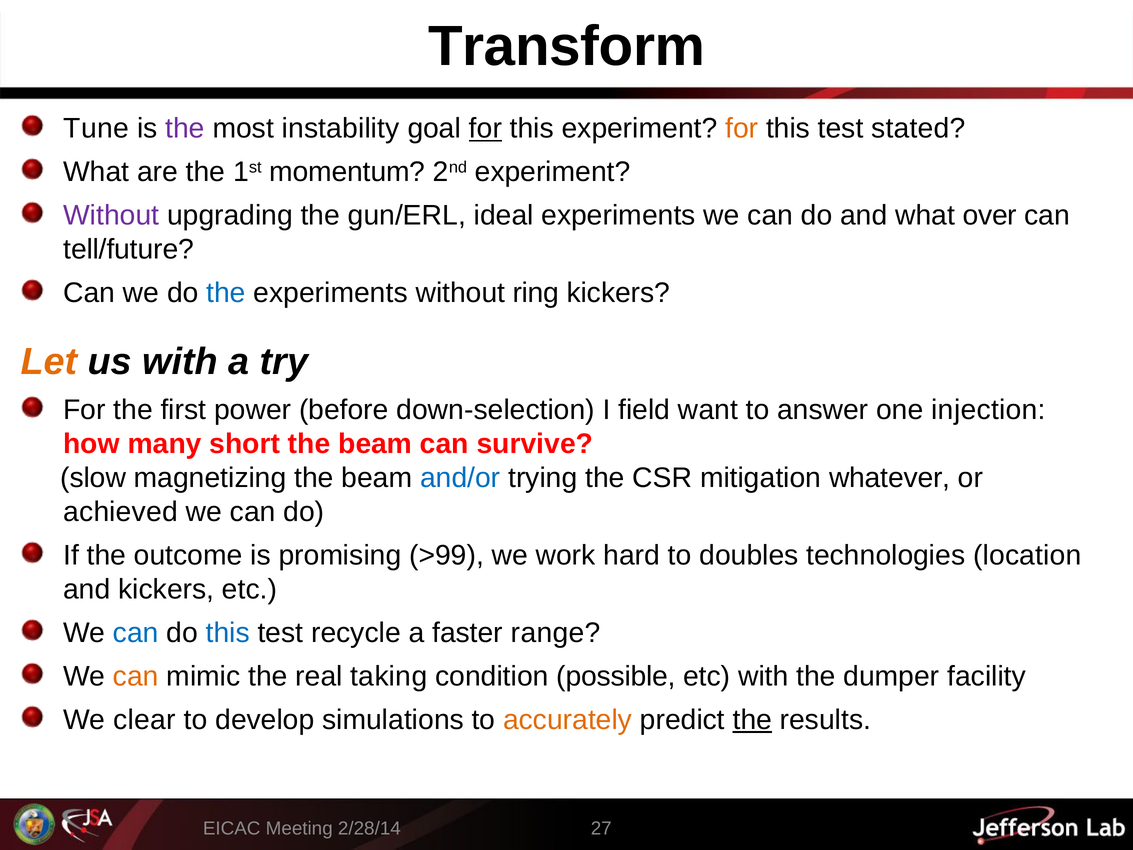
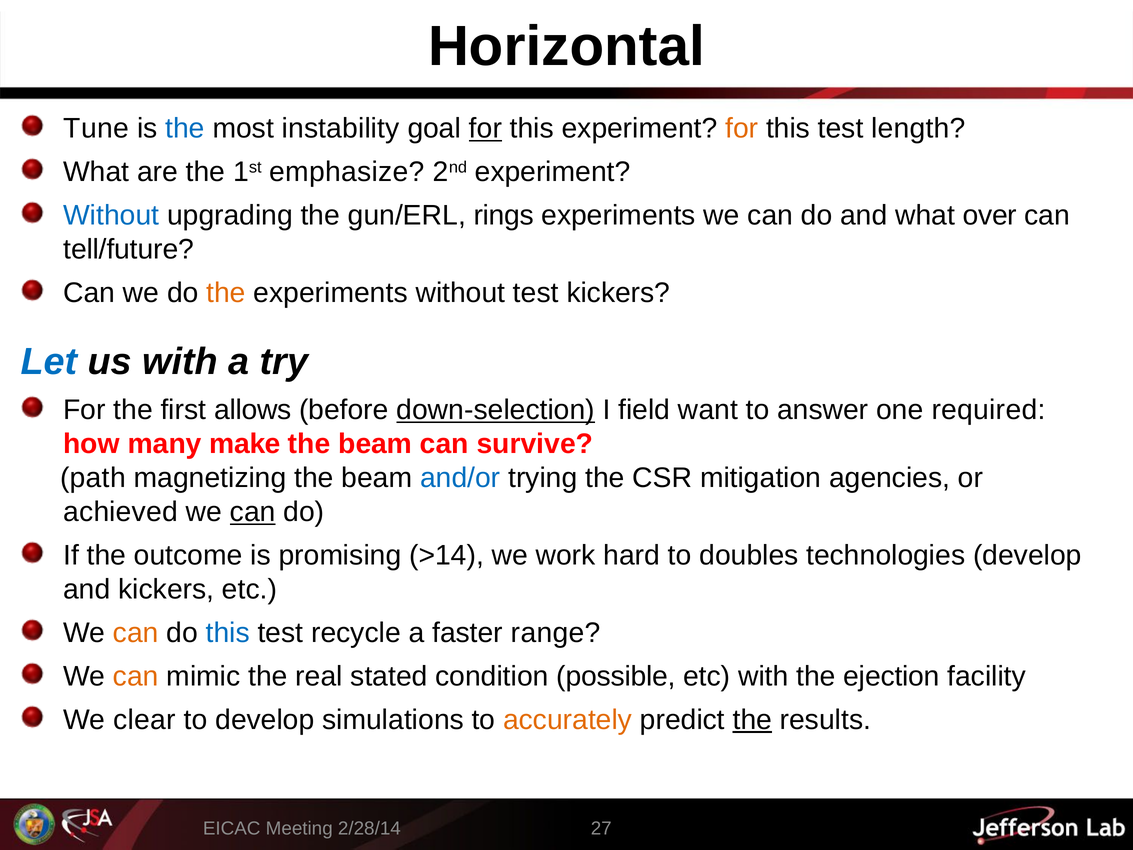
Transform: Transform -> Horizontal
the at (185, 128) colour: purple -> blue
stated: stated -> length
momentum: momentum -> emphasize
Without at (111, 215) colour: purple -> blue
ideal: ideal -> rings
the at (226, 293) colour: blue -> orange
without ring: ring -> test
Let colour: orange -> blue
power: power -> allows
down-selection underline: none -> present
injection: injection -> required
short: short -> make
slow: slow -> path
whatever: whatever -> agencies
can at (253, 512) underline: none -> present
>99: >99 -> >14
technologies location: location -> develop
can at (136, 633) colour: blue -> orange
taking: taking -> stated
dumper: dumper -> ejection
